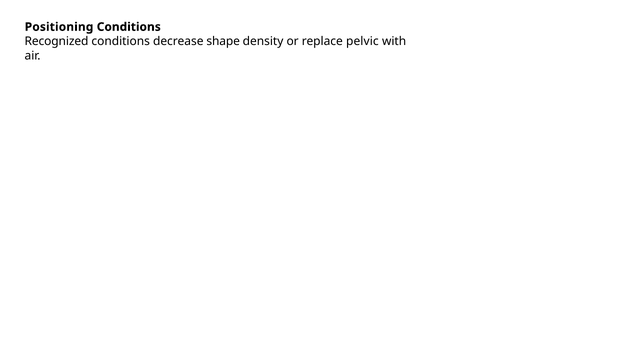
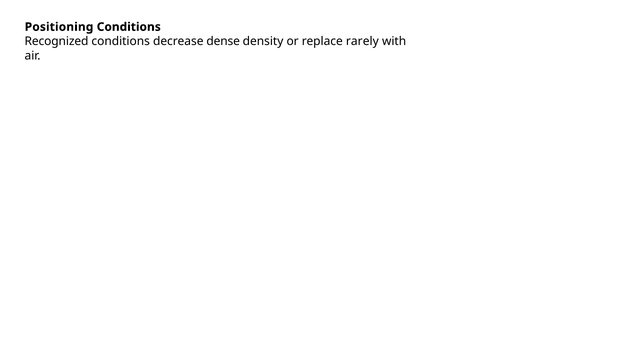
shape: shape -> dense
pelvic: pelvic -> rarely
